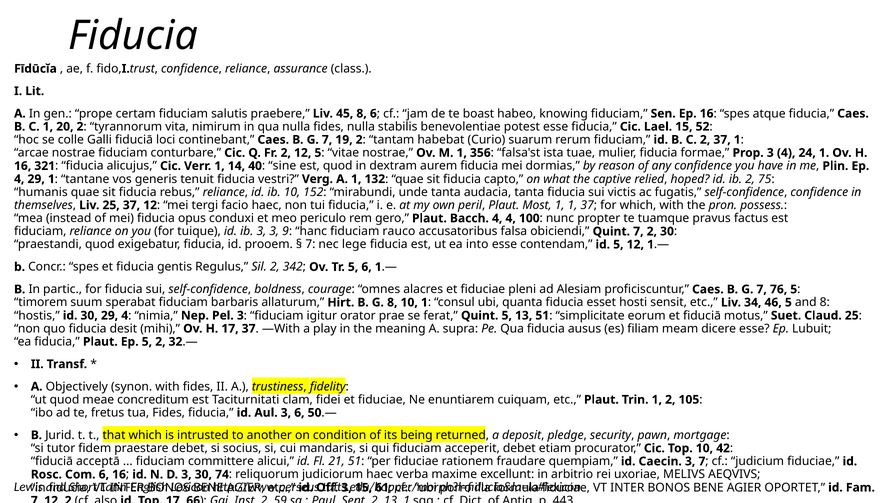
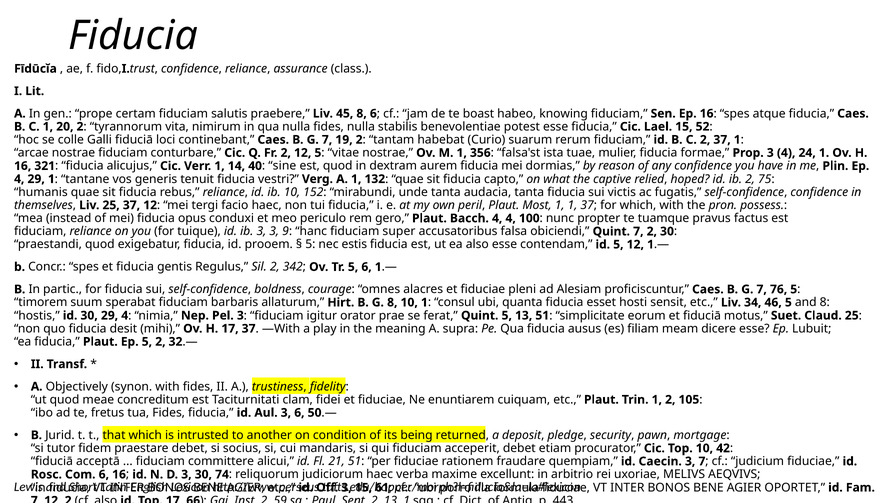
rauco: rauco -> super
7 at (310, 244): 7 -> 5
lege: lege -> estis
ea into: into -> also
